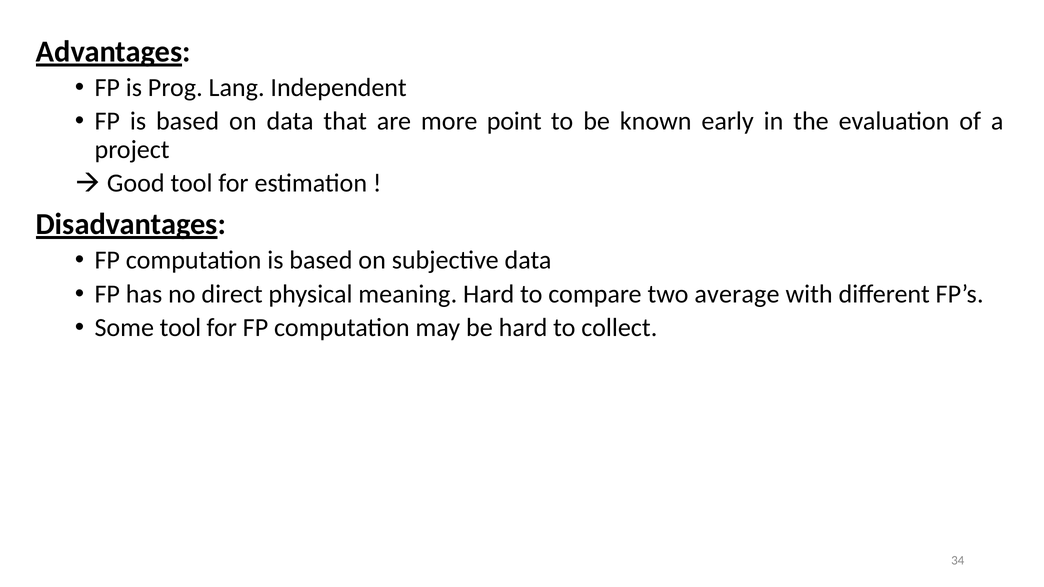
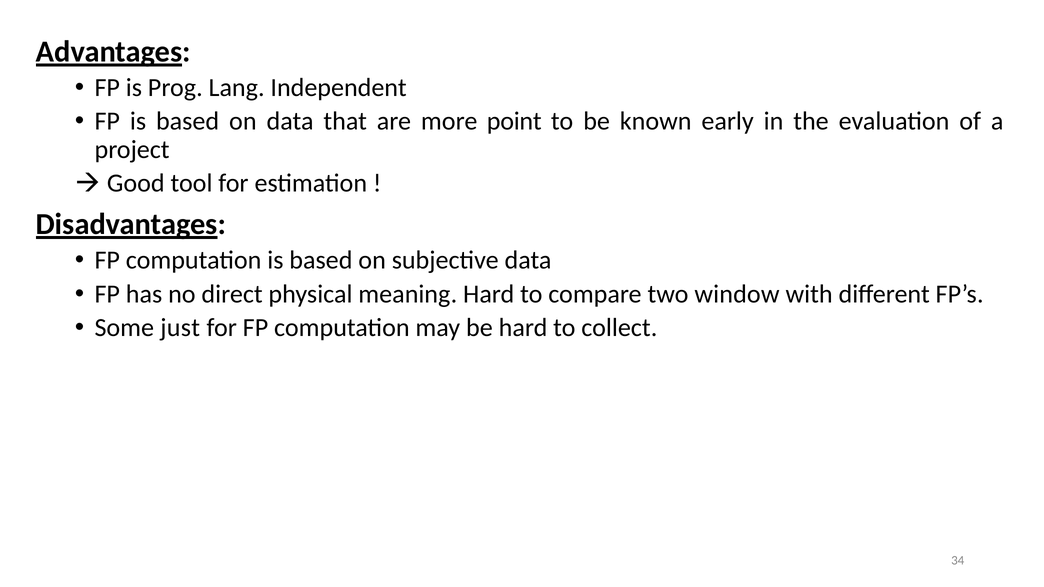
average: average -> window
Some tool: tool -> just
